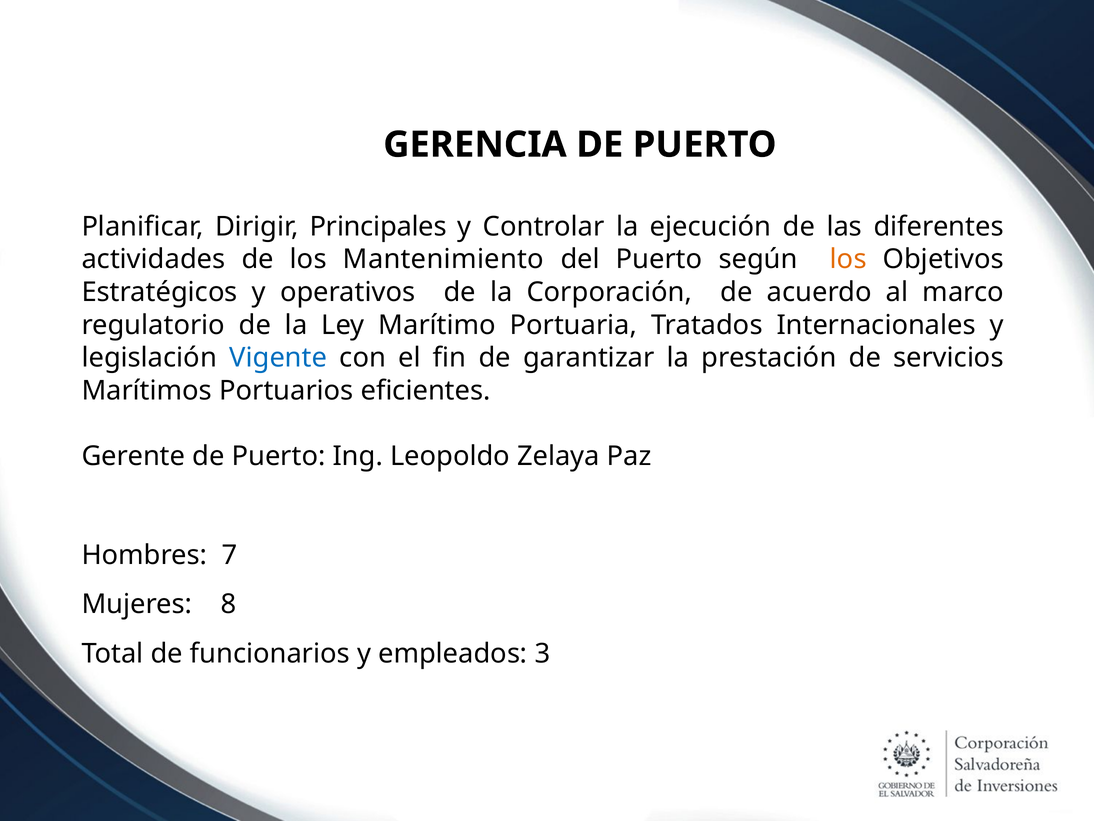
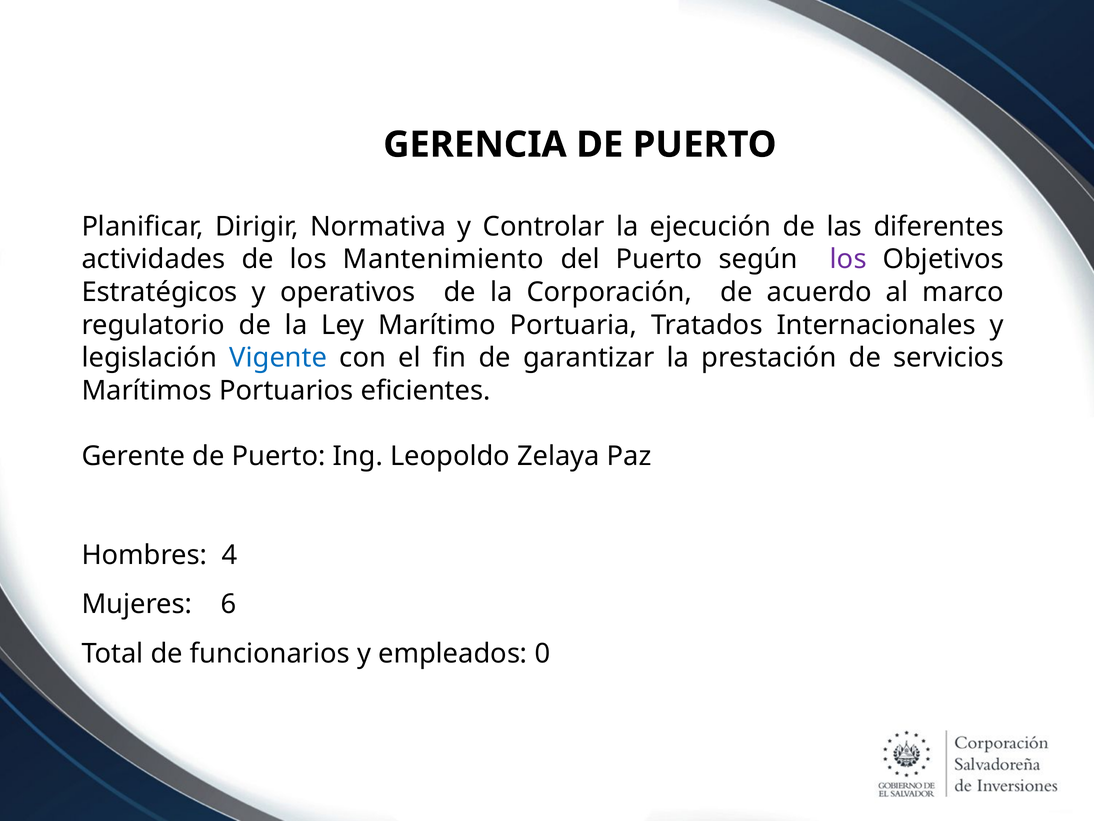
Principales: Principales -> Normativa
los at (848, 259) colour: orange -> purple
7: 7 -> 4
8: 8 -> 6
3: 3 -> 0
